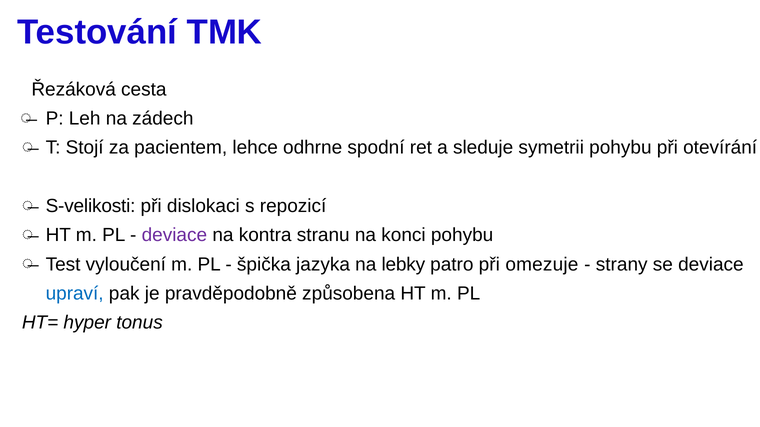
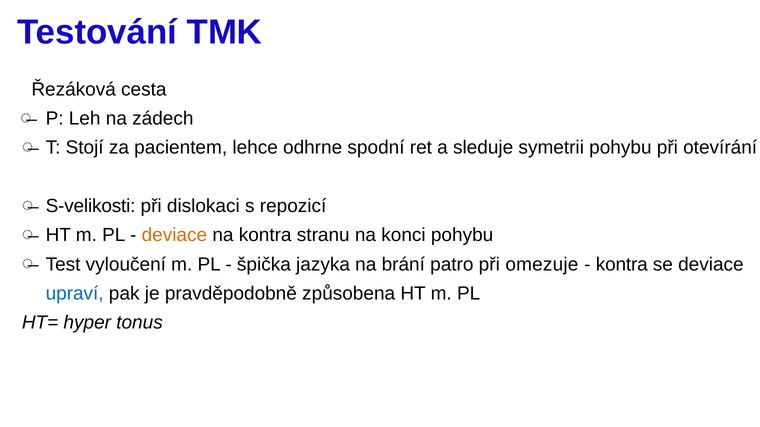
deviace at (174, 235) colour: purple -> orange
lebky: lebky -> brání
strany at (622, 265): strany -> kontra
